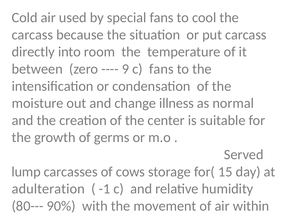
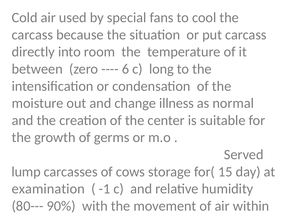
9: 9 -> 6
c fans: fans -> long
adulteration: adulteration -> examination
